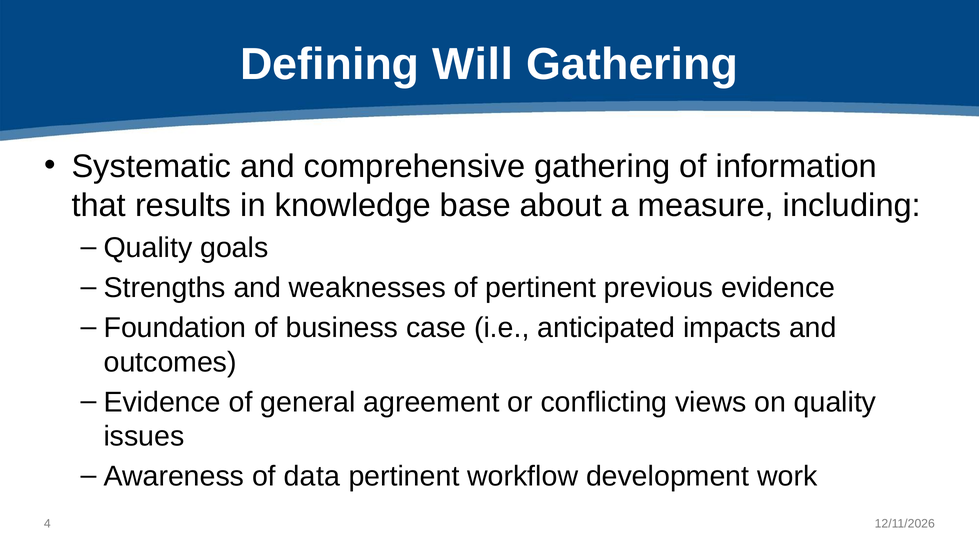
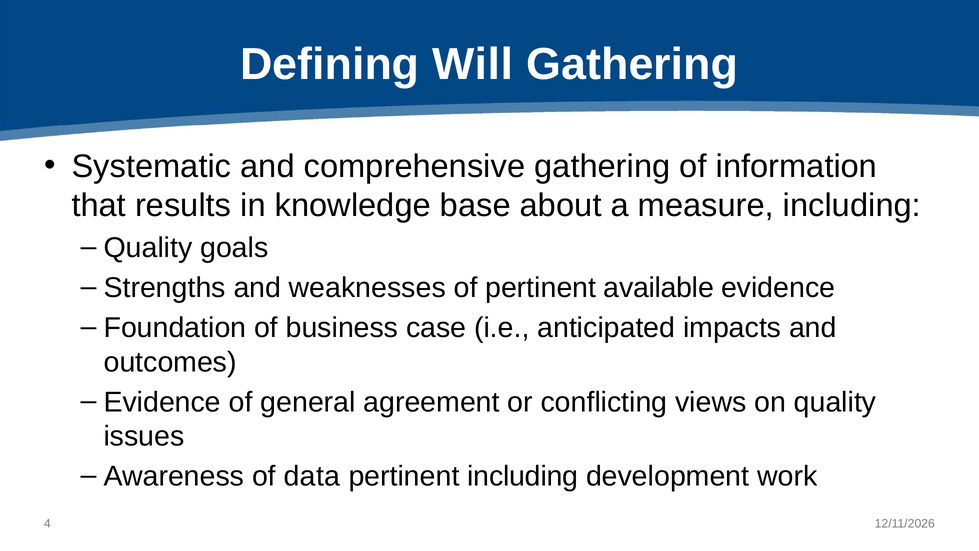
previous: previous -> available
pertinent workflow: workflow -> including
